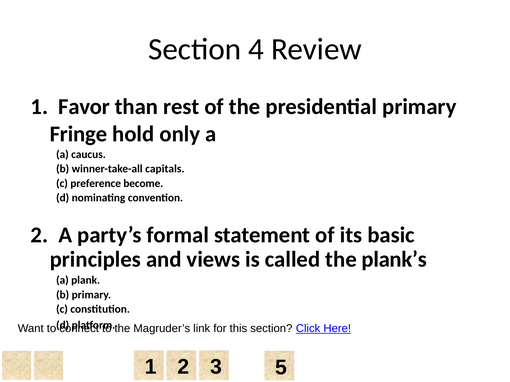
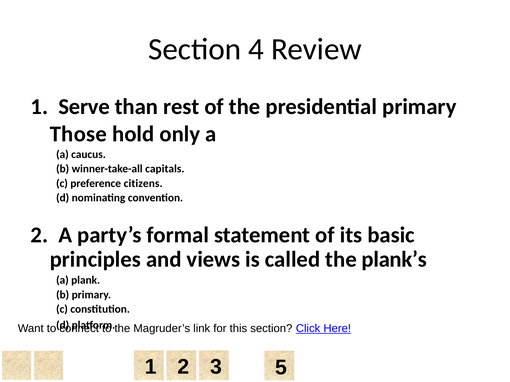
Favor: Favor -> Serve
Fringe: Fringe -> Those
become: become -> citizens
